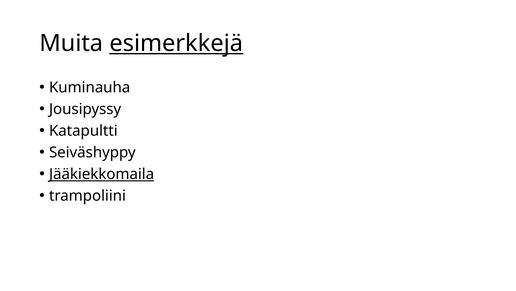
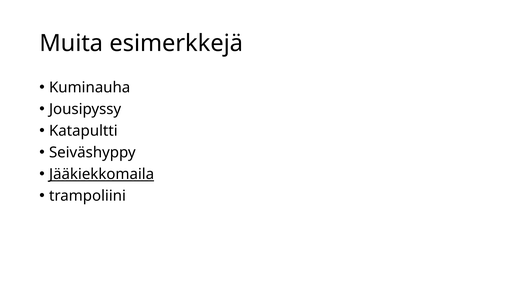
esimerkkejä underline: present -> none
